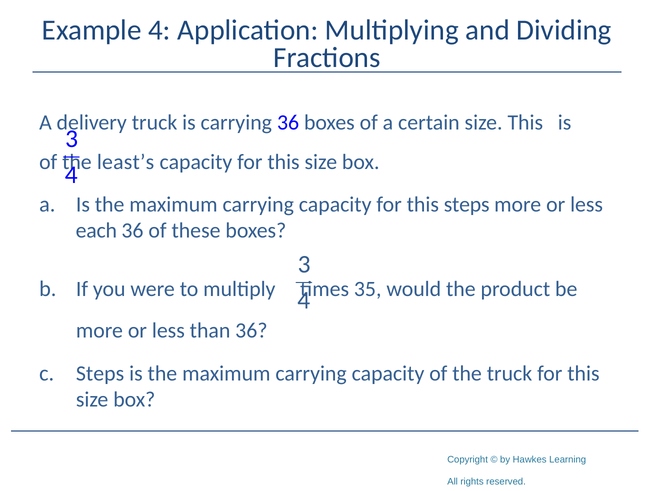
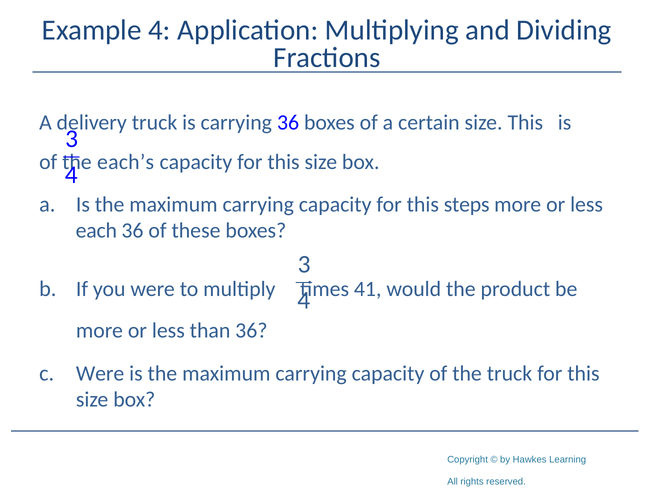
least’s: least’s -> each’s
35: 35 -> 41
Steps at (100, 373): Steps -> Were
